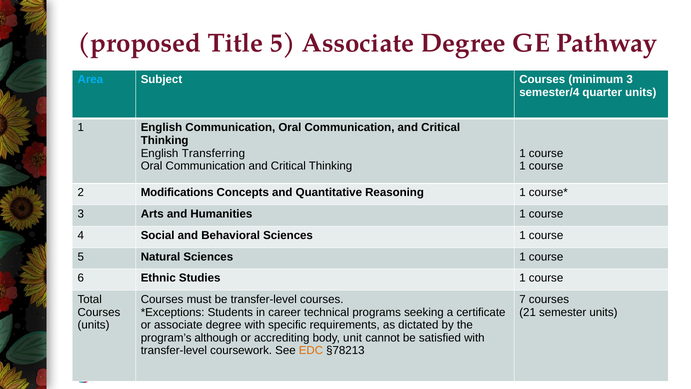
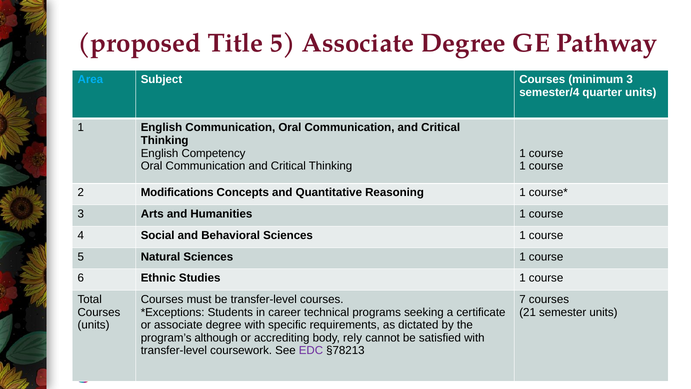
Transferring: Transferring -> Competency
unit: unit -> rely
EDC colour: orange -> purple
